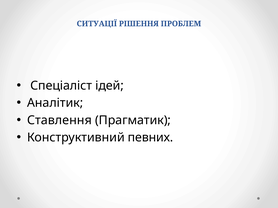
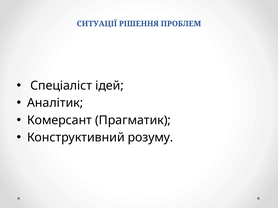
Ставлення: Ставлення -> Комерсант
певних: певних -> розуму
